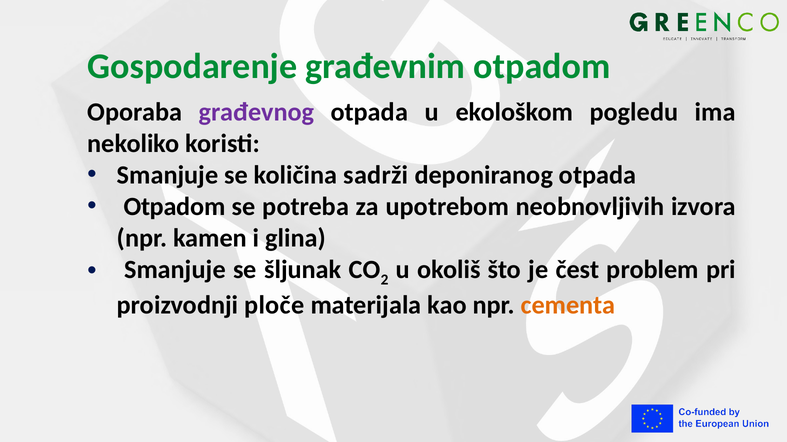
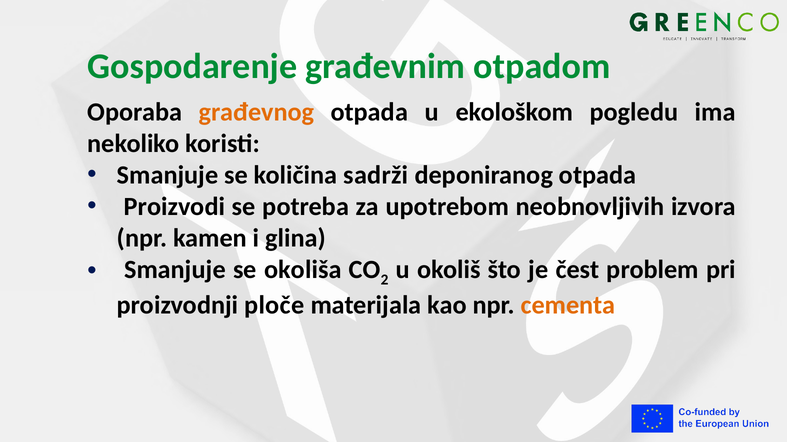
građevnog colour: purple -> orange
Otpadom at (175, 207): Otpadom -> Proizvodi
šljunak: šljunak -> okoliša
